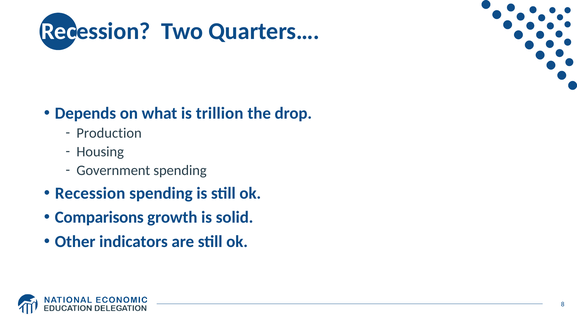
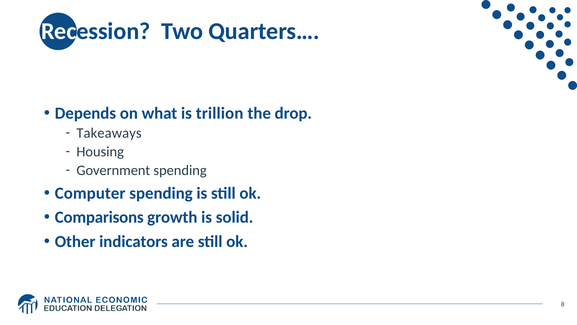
Production: Production -> Takeaways
Recession at (90, 193): Recession -> Computer
